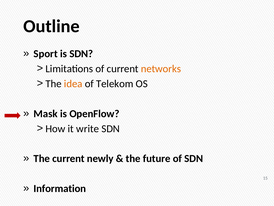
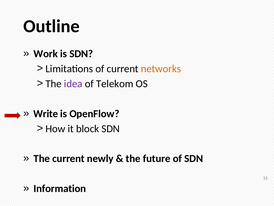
Sport: Sport -> Work
idea colour: orange -> purple
Mask: Mask -> Write
write: write -> block
